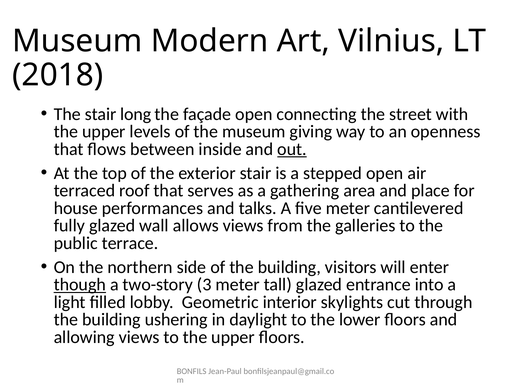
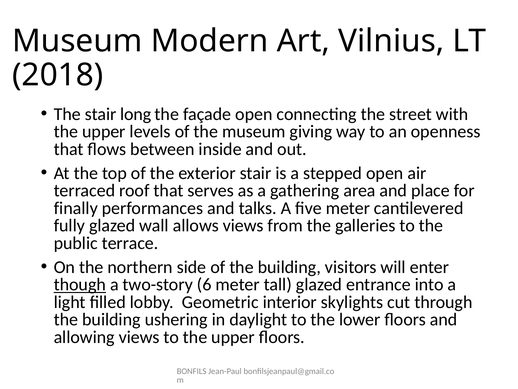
out underline: present -> none
house: house -> finally
3: 3 -> 6
